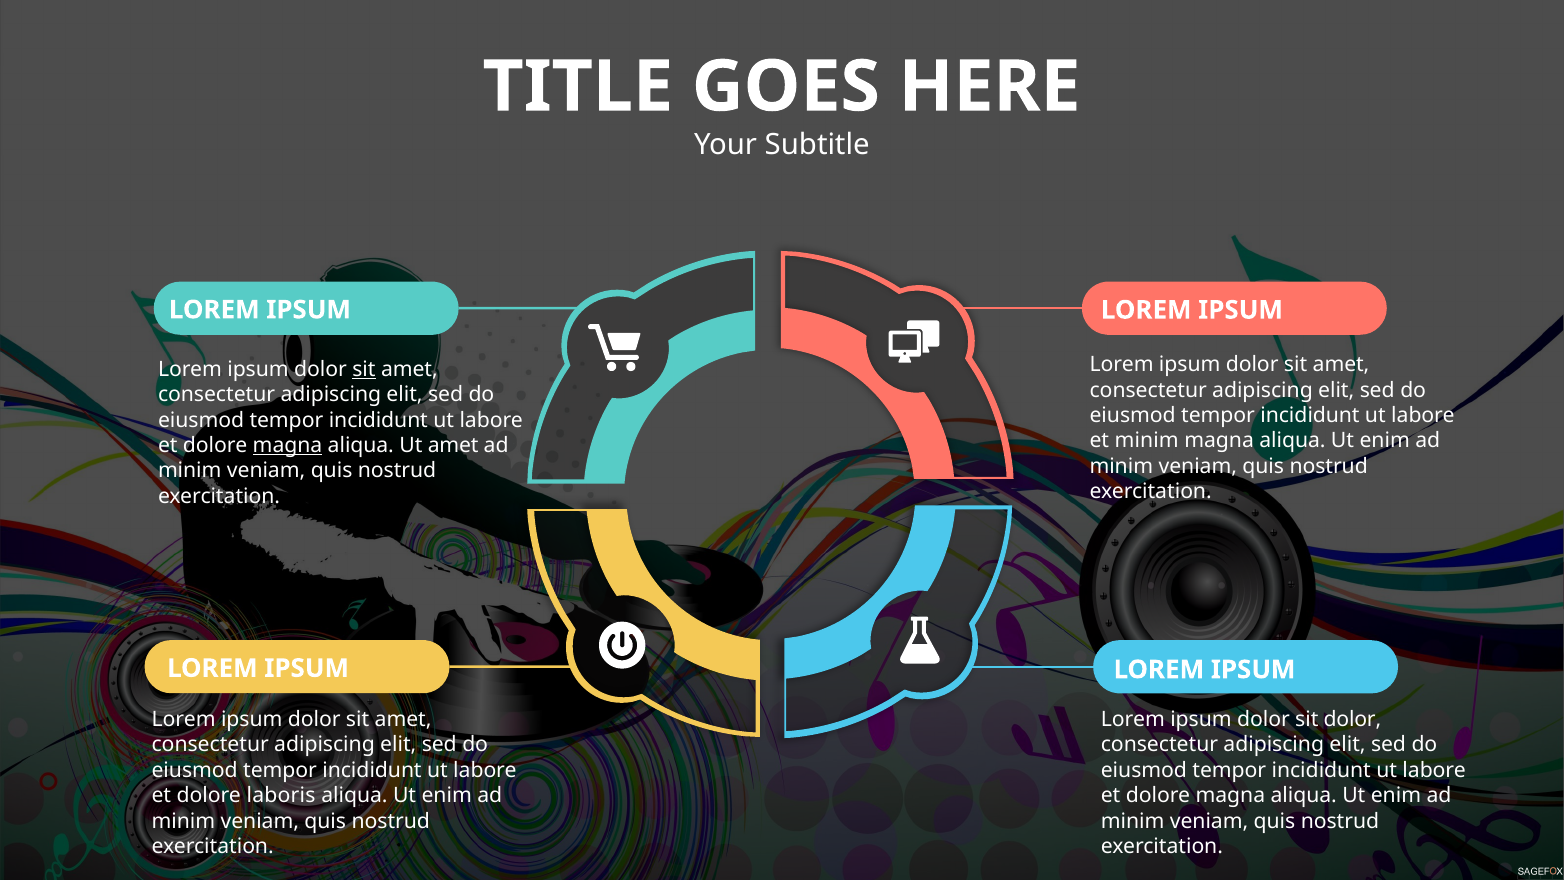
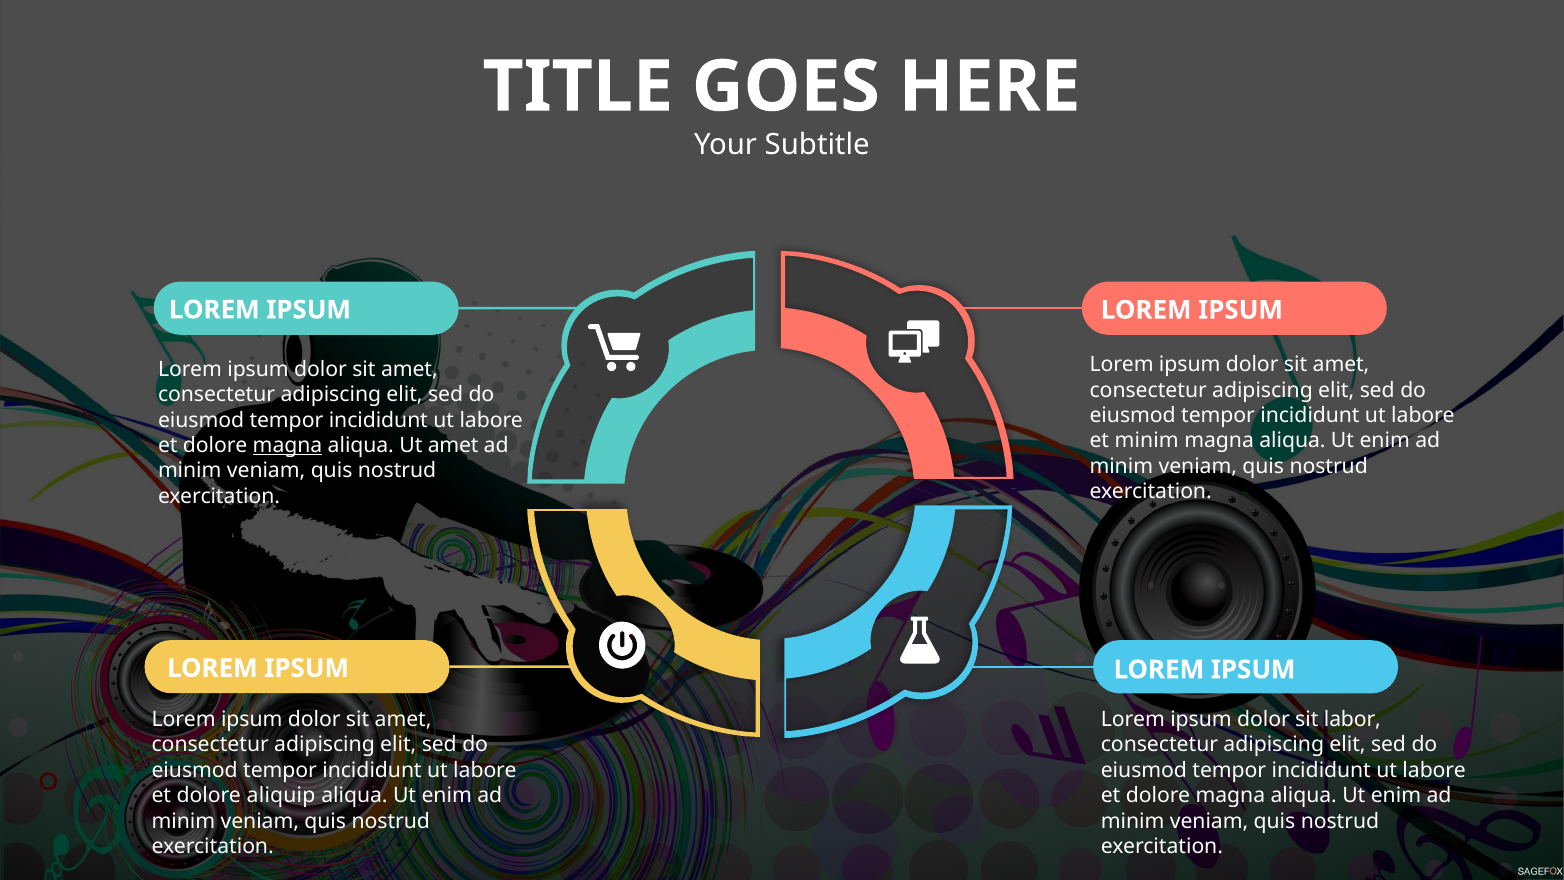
sit at (364, 369) underline: present -> none
sit dolor: dolor -> labor
laboris: laboris -> aliquip
